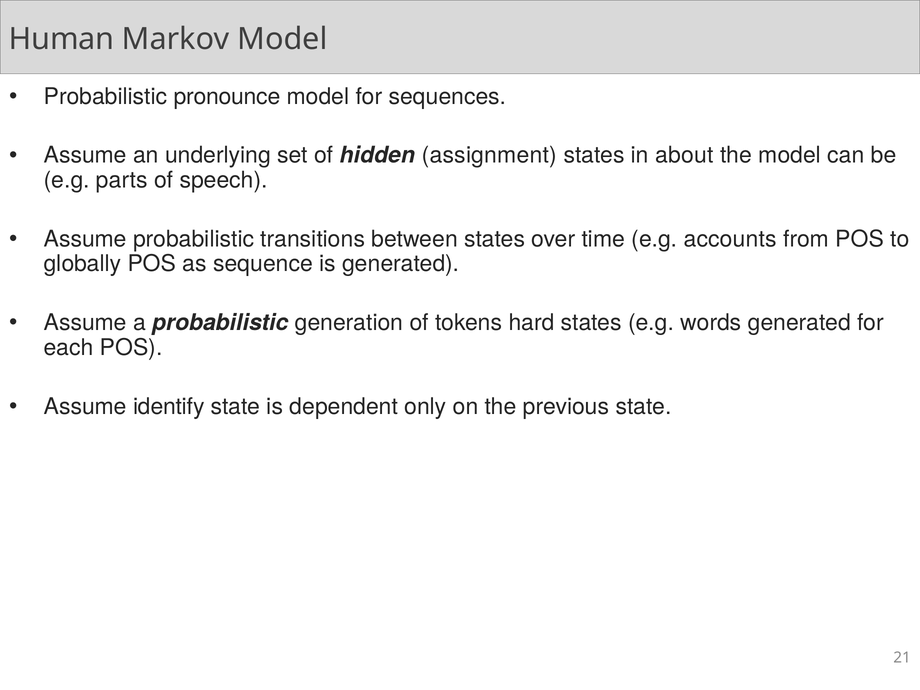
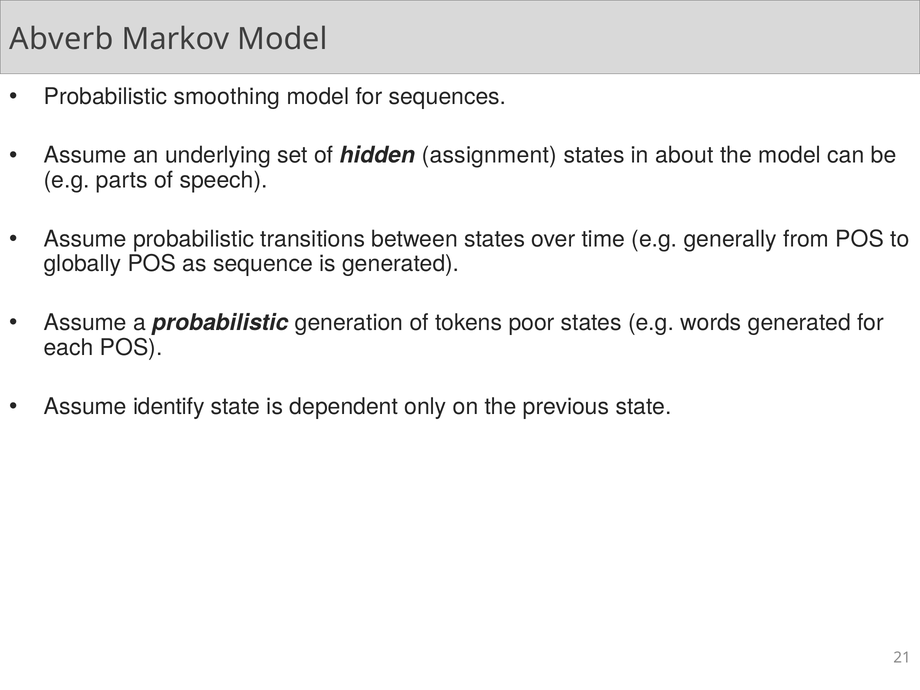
Human: Human -> Abverb
pronounce: pronounce -> smoothing
accounts: accounts -> generally
hard: hard -> poor
